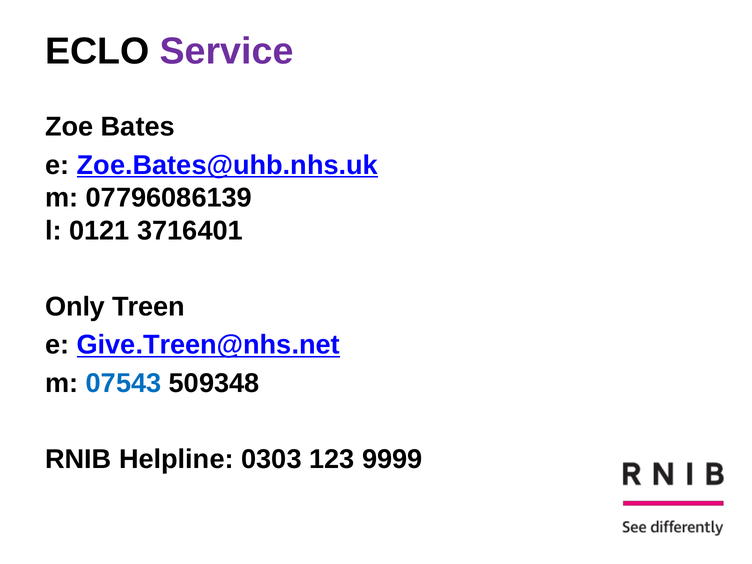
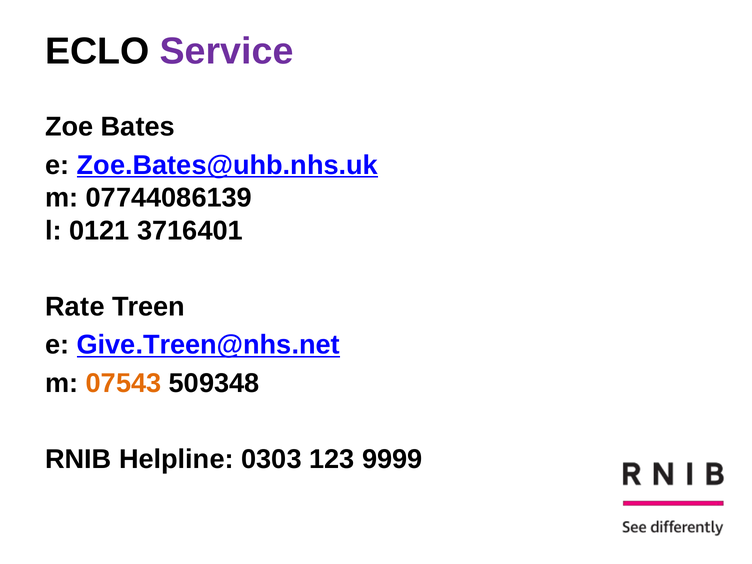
07796086139: 07796086139 -> 07744086139
Only: Only -> Rate
07543 colour: blue -> orange
